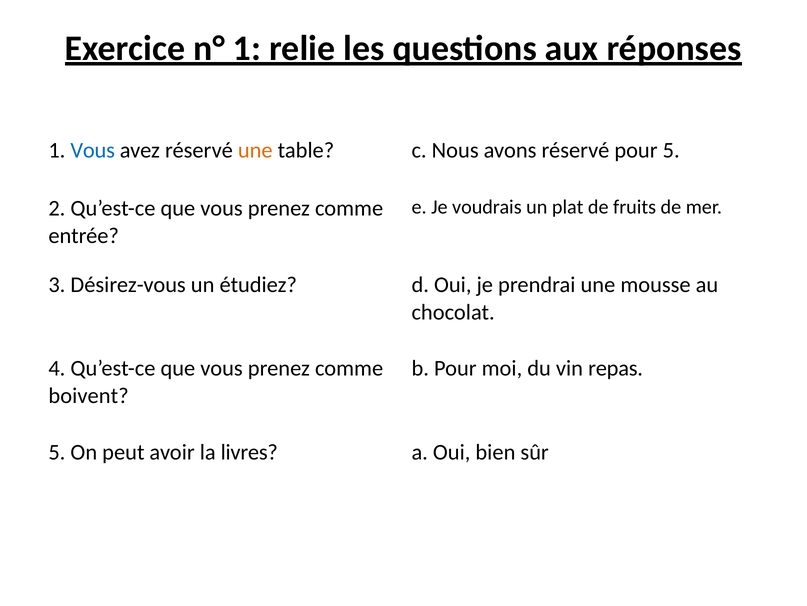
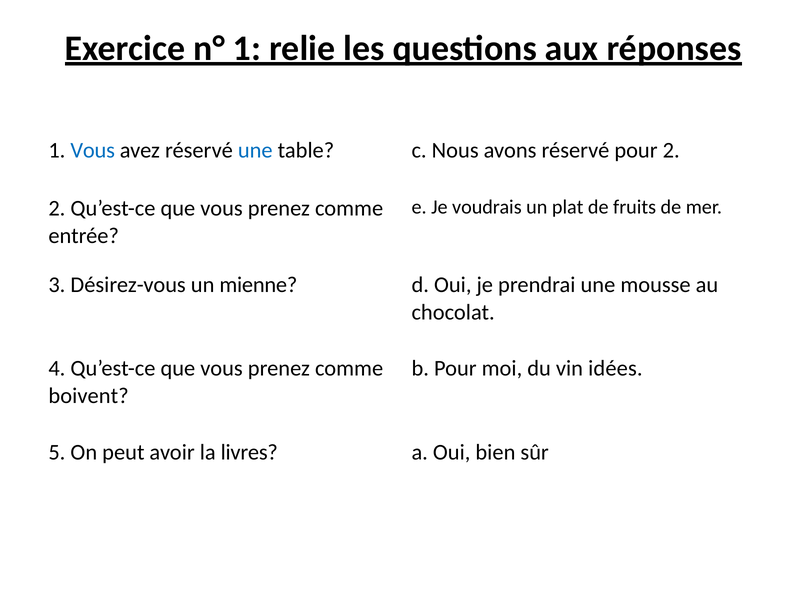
une at (255, 150) colour: orange -> blue
pour 5: 5 -> 2
étudiez: étudiez -> mienne
repas: repas -> idées
